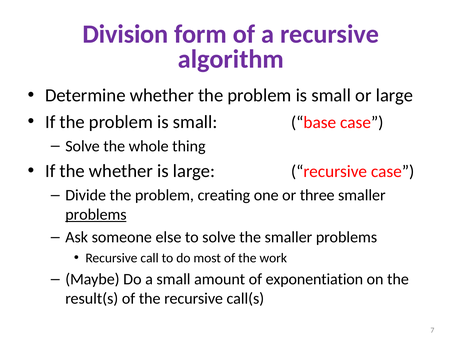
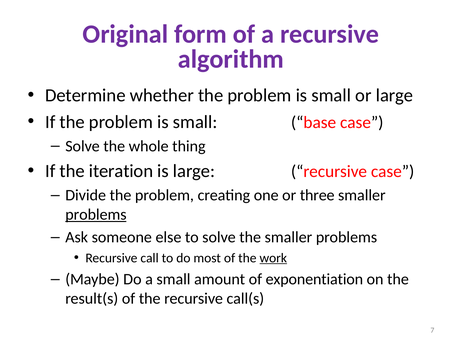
Division: Division -> Original
the whether: whether -> iteration
work underline: none -> present
